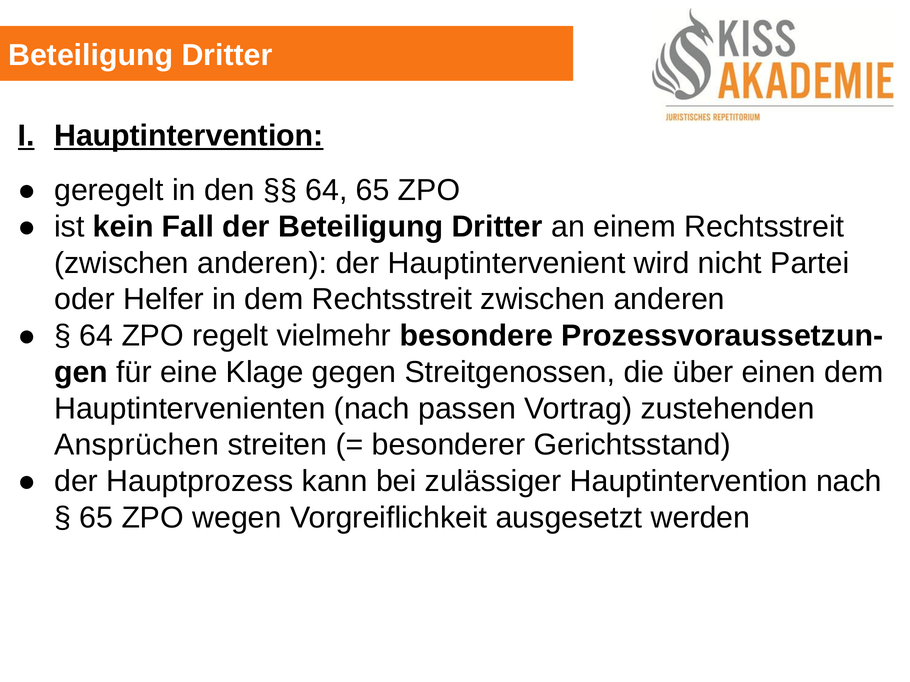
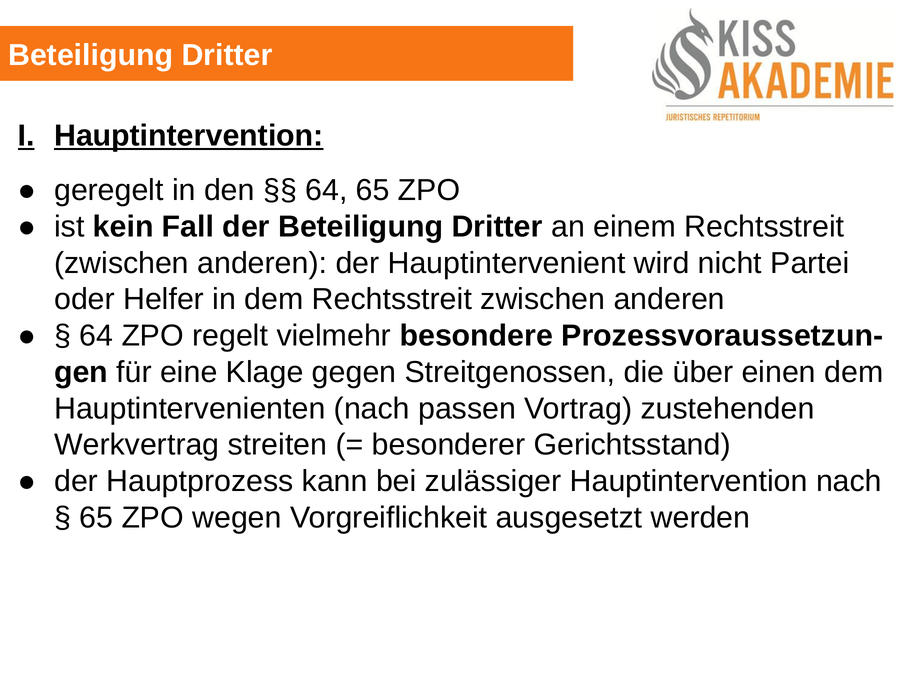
Ansprüchen: Ansprüchen -> Werkvertrag
